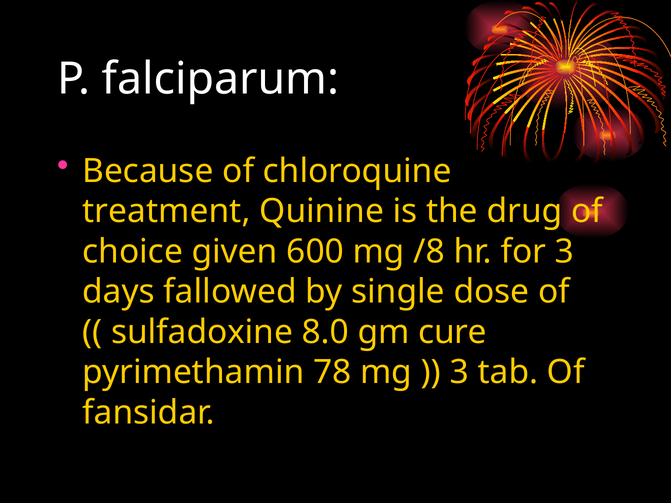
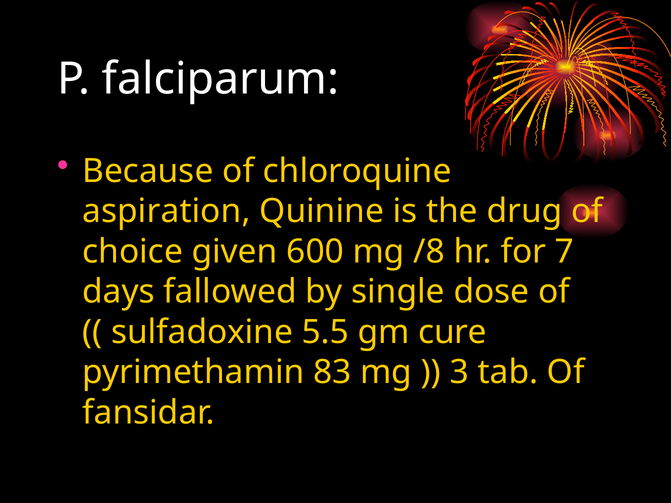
treatment: treatment -> aspiration
for 3: 3 -> 7
8.0: 8.0 -> 5.5
78: 78 -> 83
